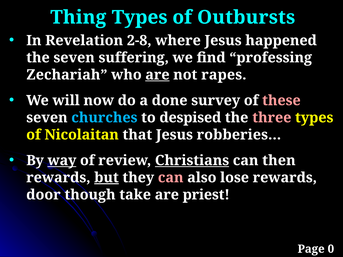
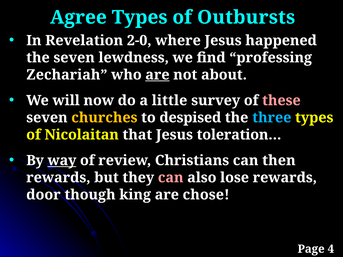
Thing: Thing -> Agree
2-8: 2-8 -> 2-0
suffering: suffering -> lewdness
rapes: rapes -> about
done: done -> little
churches colour: light blue -> yellow
three colour: pink -> light blue
robberies…: robberies… -> toleration…
Christians underline: present -> none
but underline: present -> none
take: take -> king
priest: priest -> chose
0: 0 -> 4
